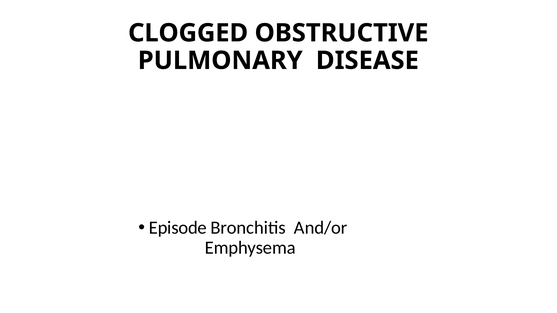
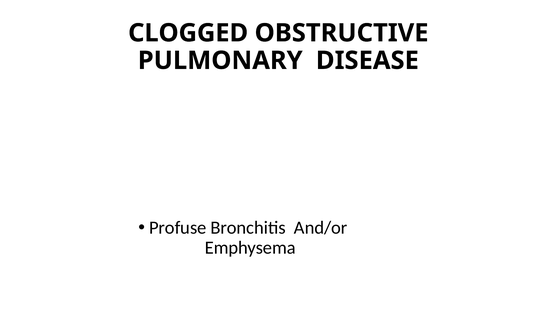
Episode: Episode -> Profuse
